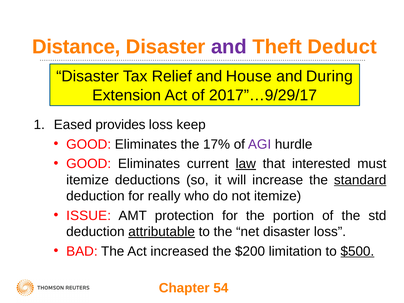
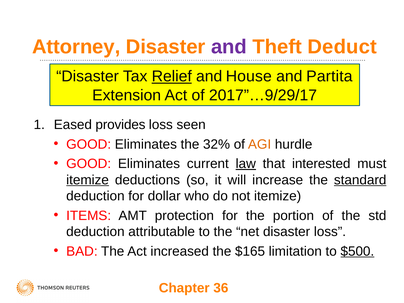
Distance: Distance -> Attorney
Relief underline: none -> present
During: During -> Partita
keep: keep -> seen
17%: 17% -> 32%
AGI colour: purple -> orange
itemize at (88, 180) underline: none -> present
really: really -> dollar
ISSUE: ISSUE -> ITEMS
attributable underline: present -> none
$200: $200 -> $165
54: 54 -> 36
